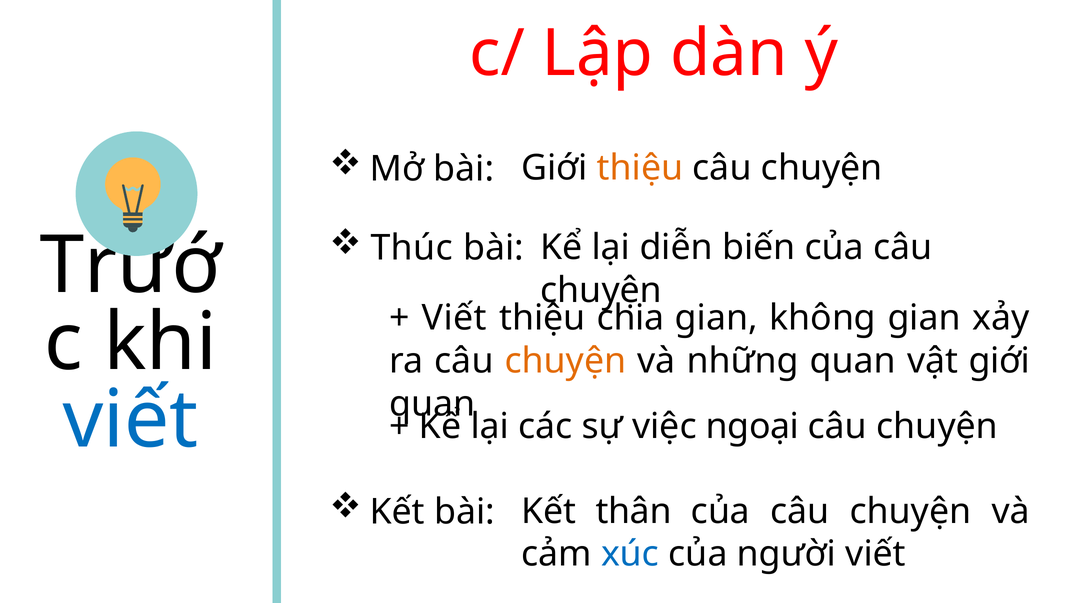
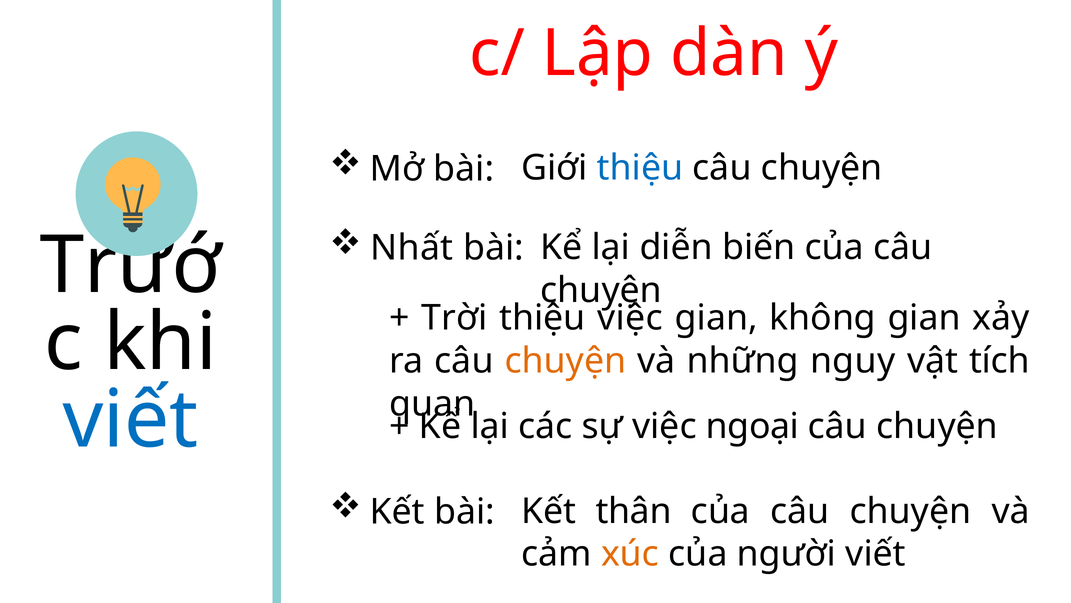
thiệu at (640, 168) colour: orange -> blue
Thúc: Thúc -> Nhất
Viết at (454, 318): Viết -> Trời
thiệu chia: chia -> việc
những quan: quan -> nguy
vật giới: giới -> tích
xúc colour: blue -> orange
